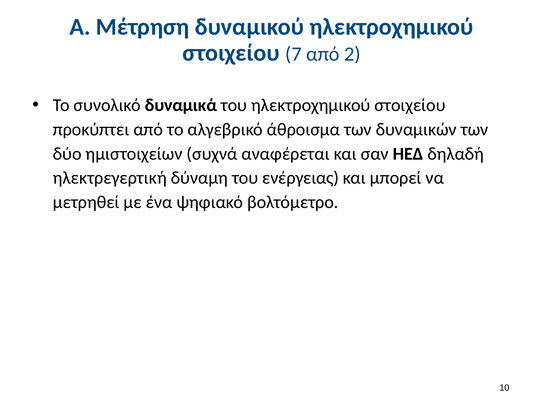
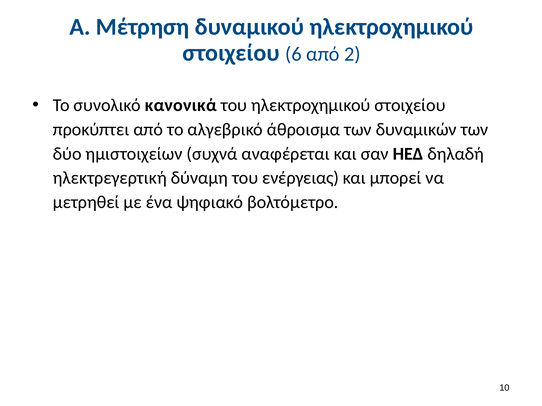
7: 7 -> 6
δυναμικά: δυναμικά -> κανονικά
